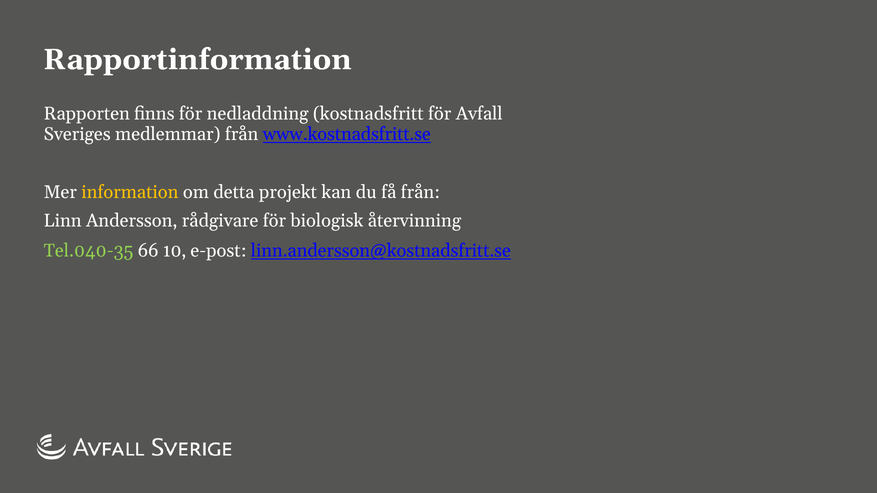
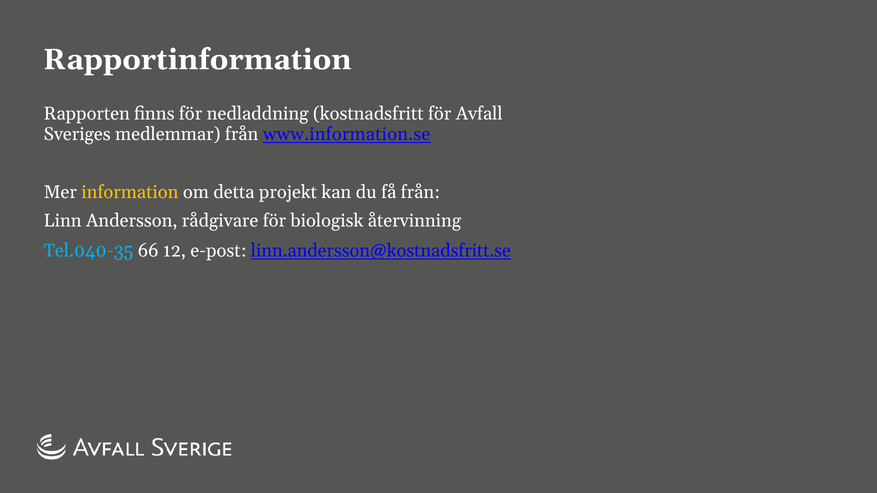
www.kostnadsfritt.se: www.kostnadsfritt.se -> www.information.se
Tel.040-35 colour: light green -> light blue
10: 10 -> 12
